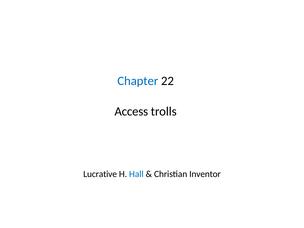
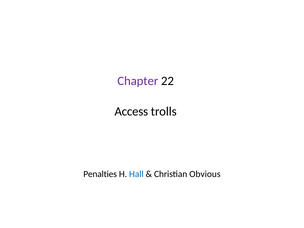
Chapter colour: blue -> purple
Lucrative: Lucrative -> Penalties
Inventor: Inventor -> Obvious
